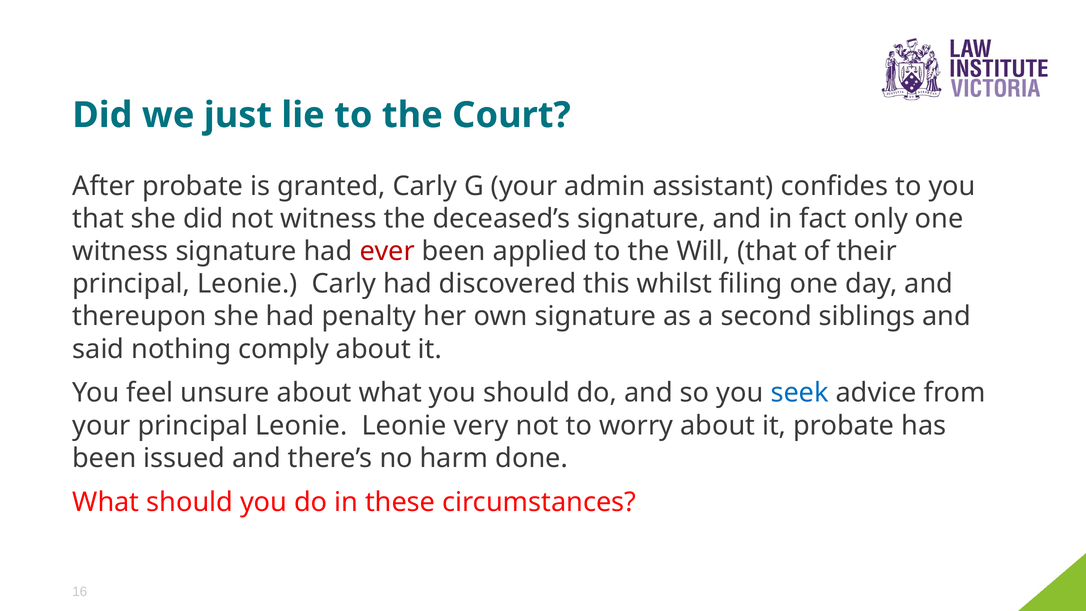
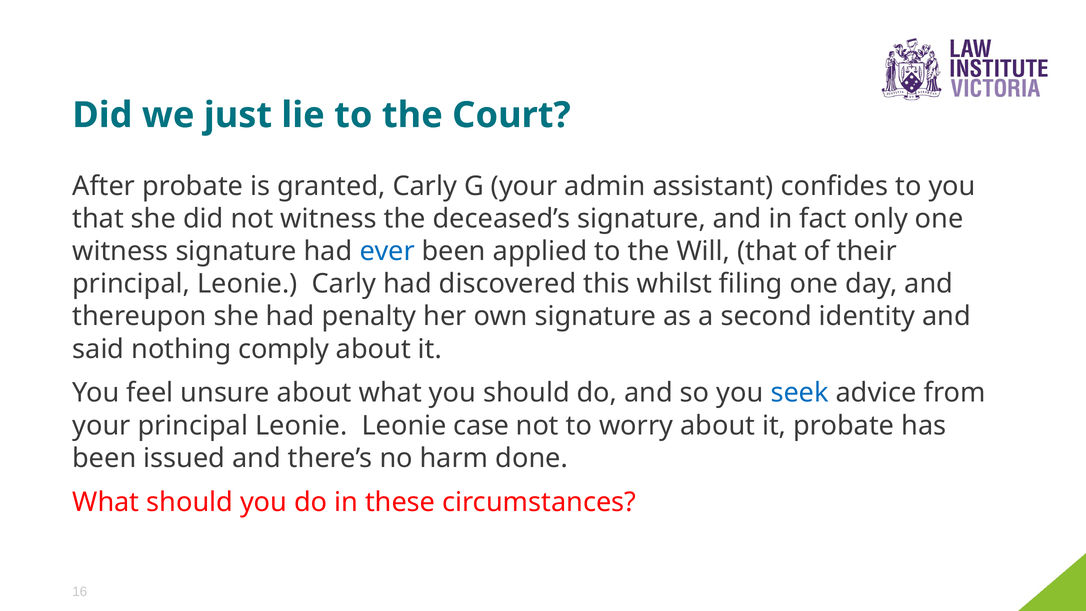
ever colour: red -> blue
siblings: siblings -> identity
very: very -> case
